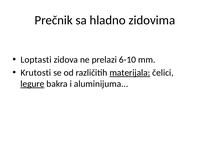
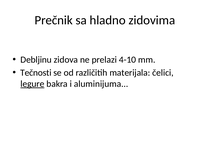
Loptasti: Loptasti -> Debljinu
6-10: 6-10 -> 4-10
Krutosti: Krutosti -> Tečnosti
materijala underline: present -> none
